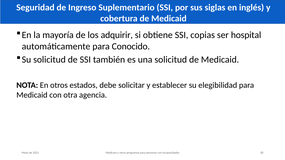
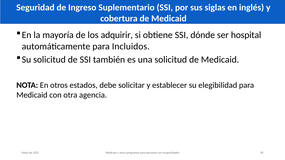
copias: copias -> dónde
Conocido: Conocido -> Incluidos
